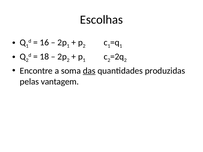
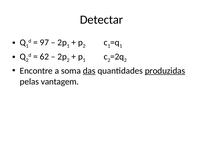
Escolhas: Escolhas -> Detectar
16: 16 -> 97
18: 18 -> 62
produzidas underline: none -> present
